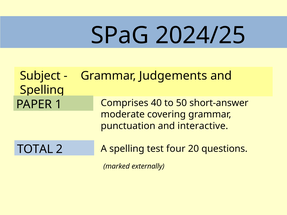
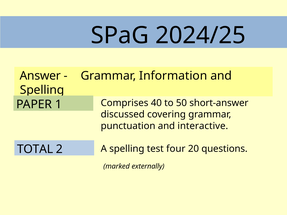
Subject: Subject -> Answer
Judgements: Judgements -> Information
moderate: moderate -> discussed
